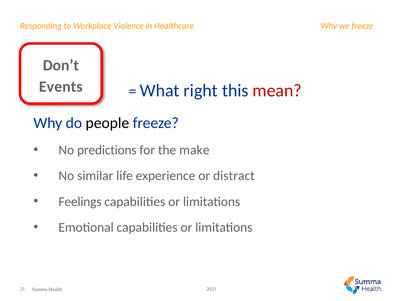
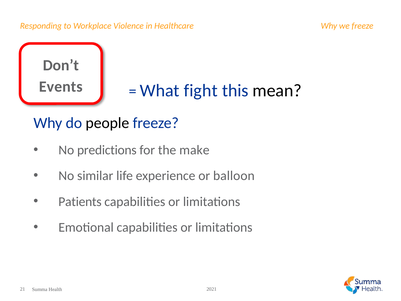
right: right -> fight
mean colour: red -> black
distract: distract -> balloon
Feelings: Feelings -> Patients
